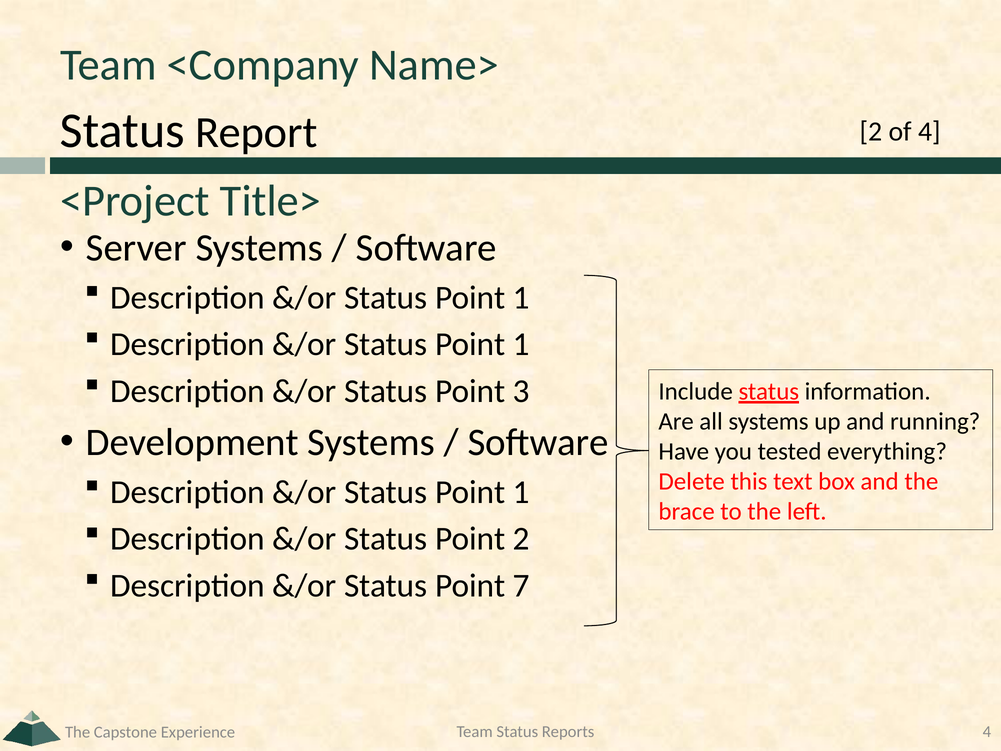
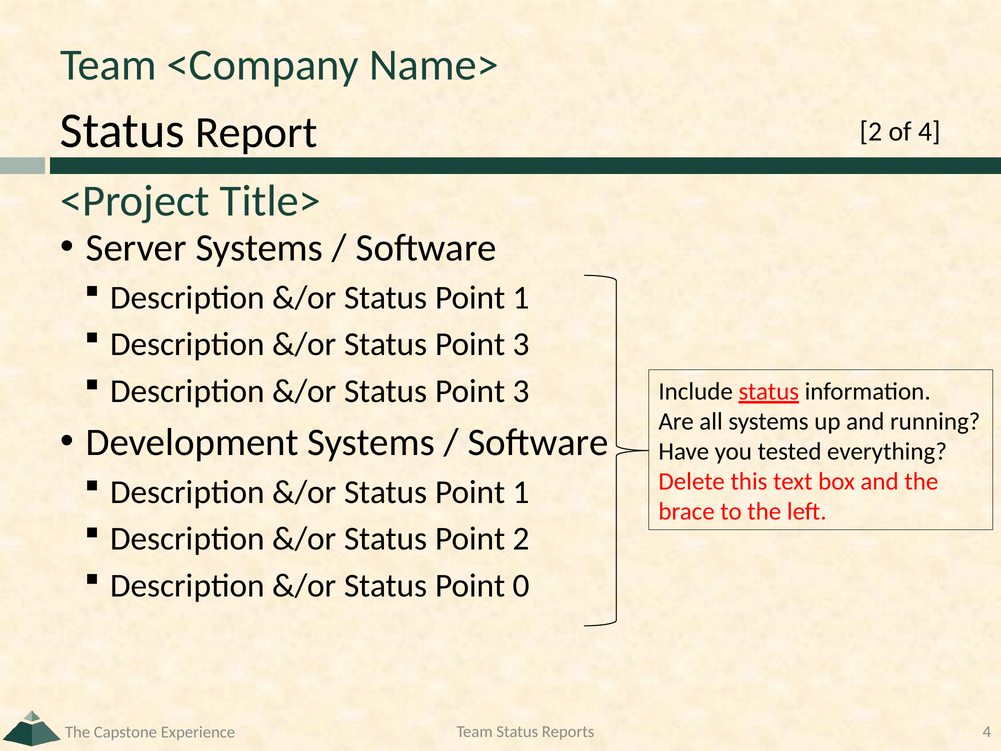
1 at (521, 344): 1 -> 3
7: 7 -> 0
